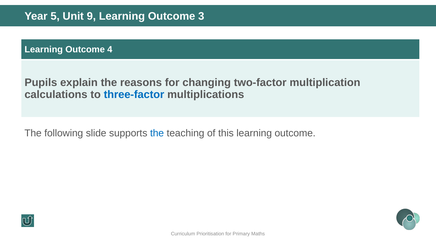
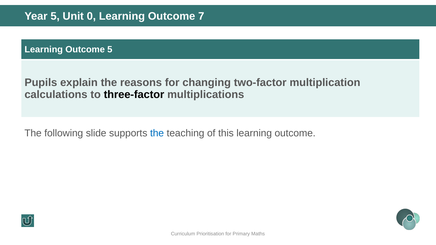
9: 9 -> 0
3: 3 -> 7
Outcome 4: 4 -> 5
three-factor colour: blue -> black
